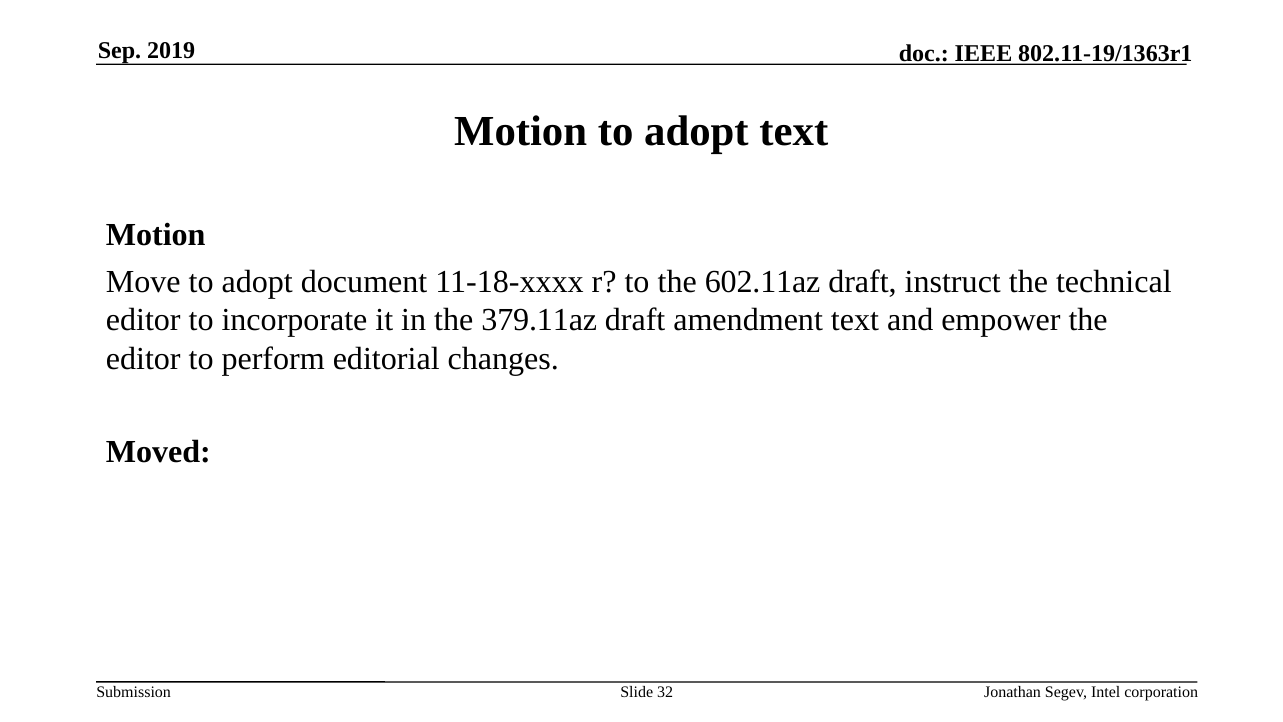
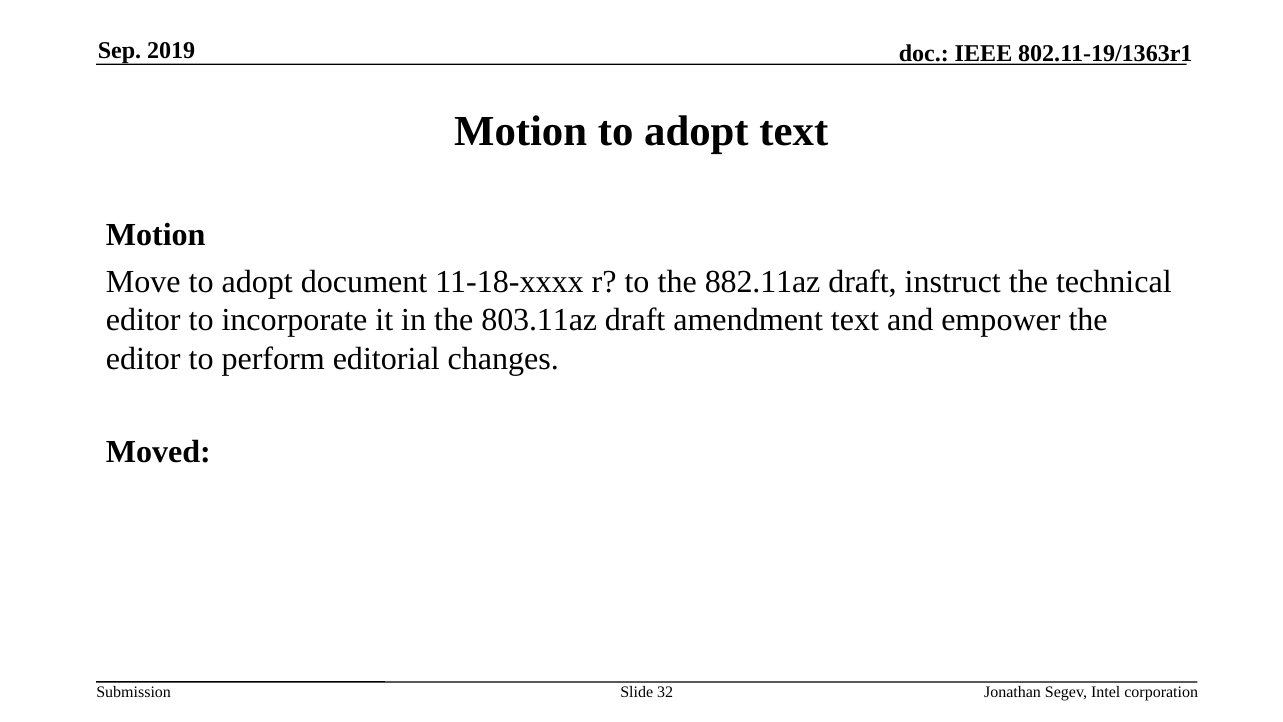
602.11az: 602.11az -> 882.11az
379.11az: 379.11az -> 803.11az
